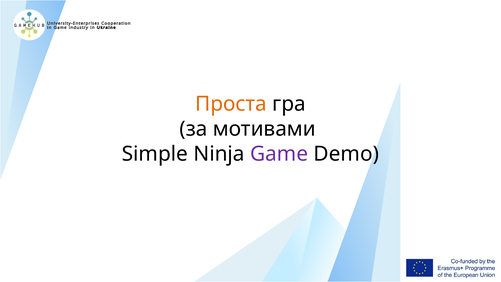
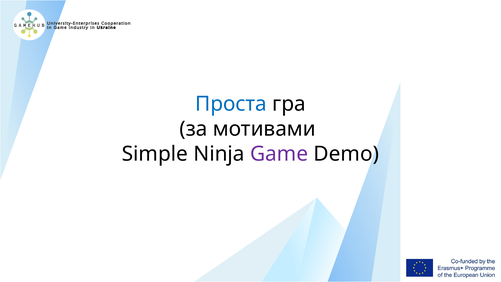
Проста colour: orange -> blue
